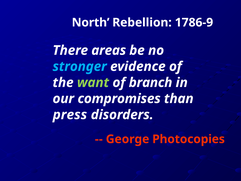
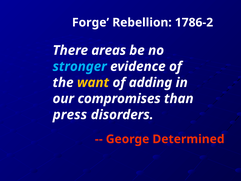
North: North -> Forge
1786-9: 1786-9 -> 1786-2
want colour: light green -> yellow
branch: branch -> adding
Photocopies: Photocopies -> Determined
